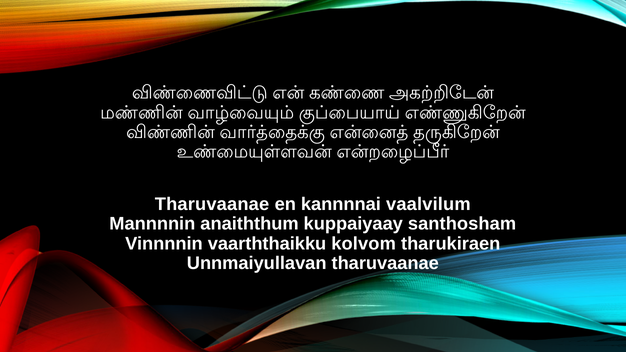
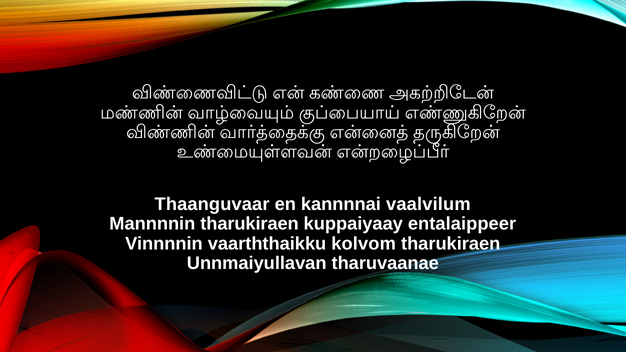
Tharuvaanae at (212, 204): Tharuvaanae -> Thaanguvaar
Mannnnin anaiththum: anaiththum -> tharukiraen
santhosham: santhosham -> entalaippeer
